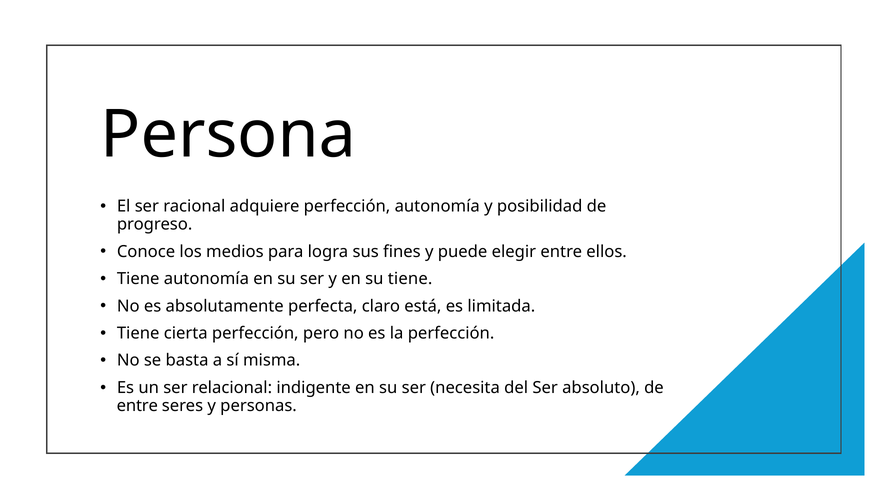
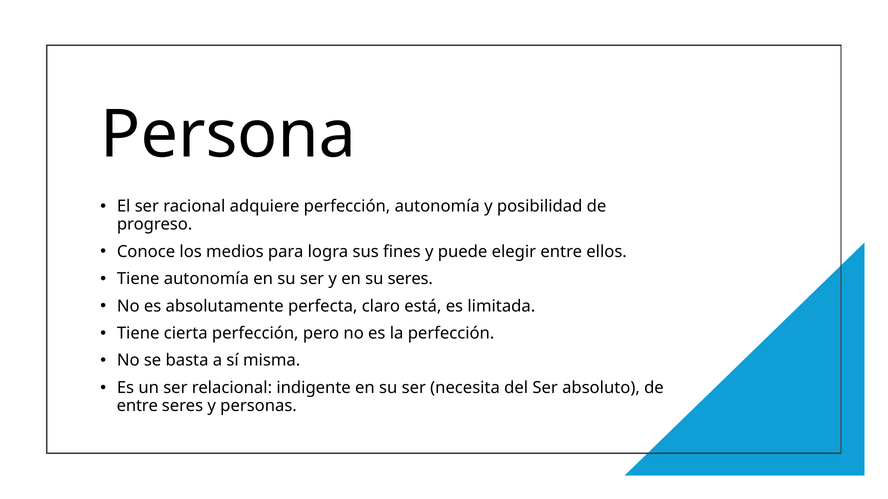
su tiene: tiene -> seres
